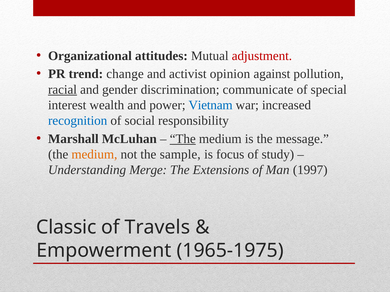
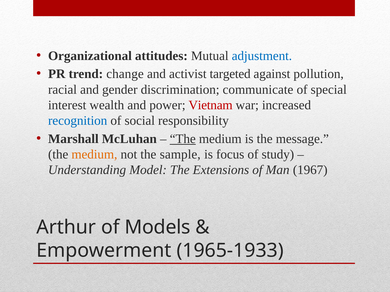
adjustment colour: red -> blue
opinion: opinion -> targeted
racial underline: present -> none
Vietnam colour: blue -> red
Merge: Merge -> Model
1997: 1997 -> 1967
Classic: Classic -> Arthur
Travels: Travels -> Models
1965-1975: 1965-1975 -> 1965-1933
